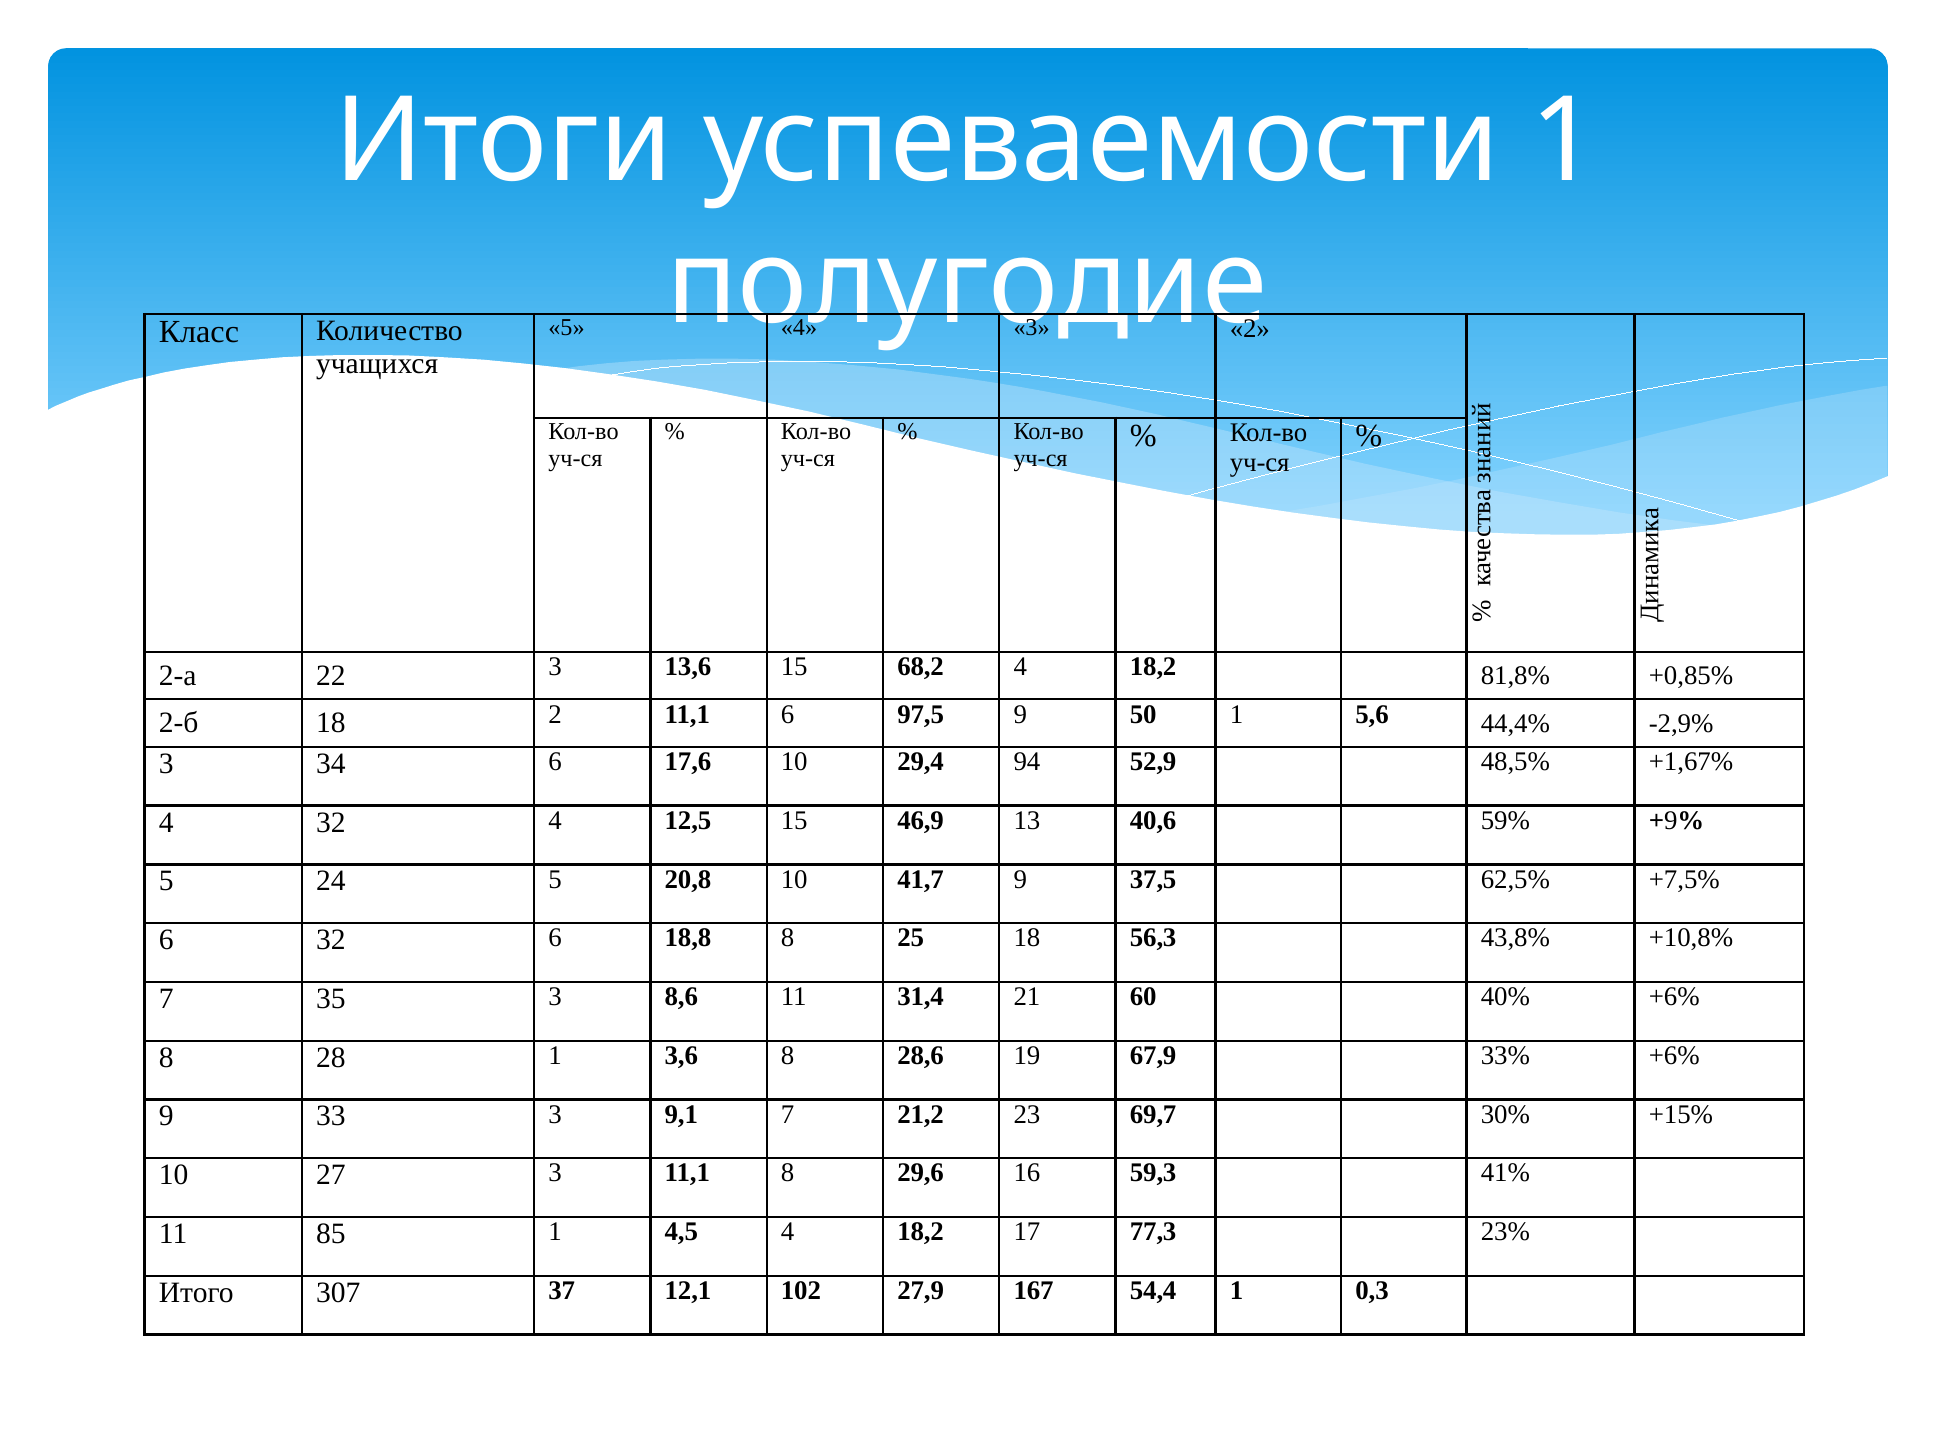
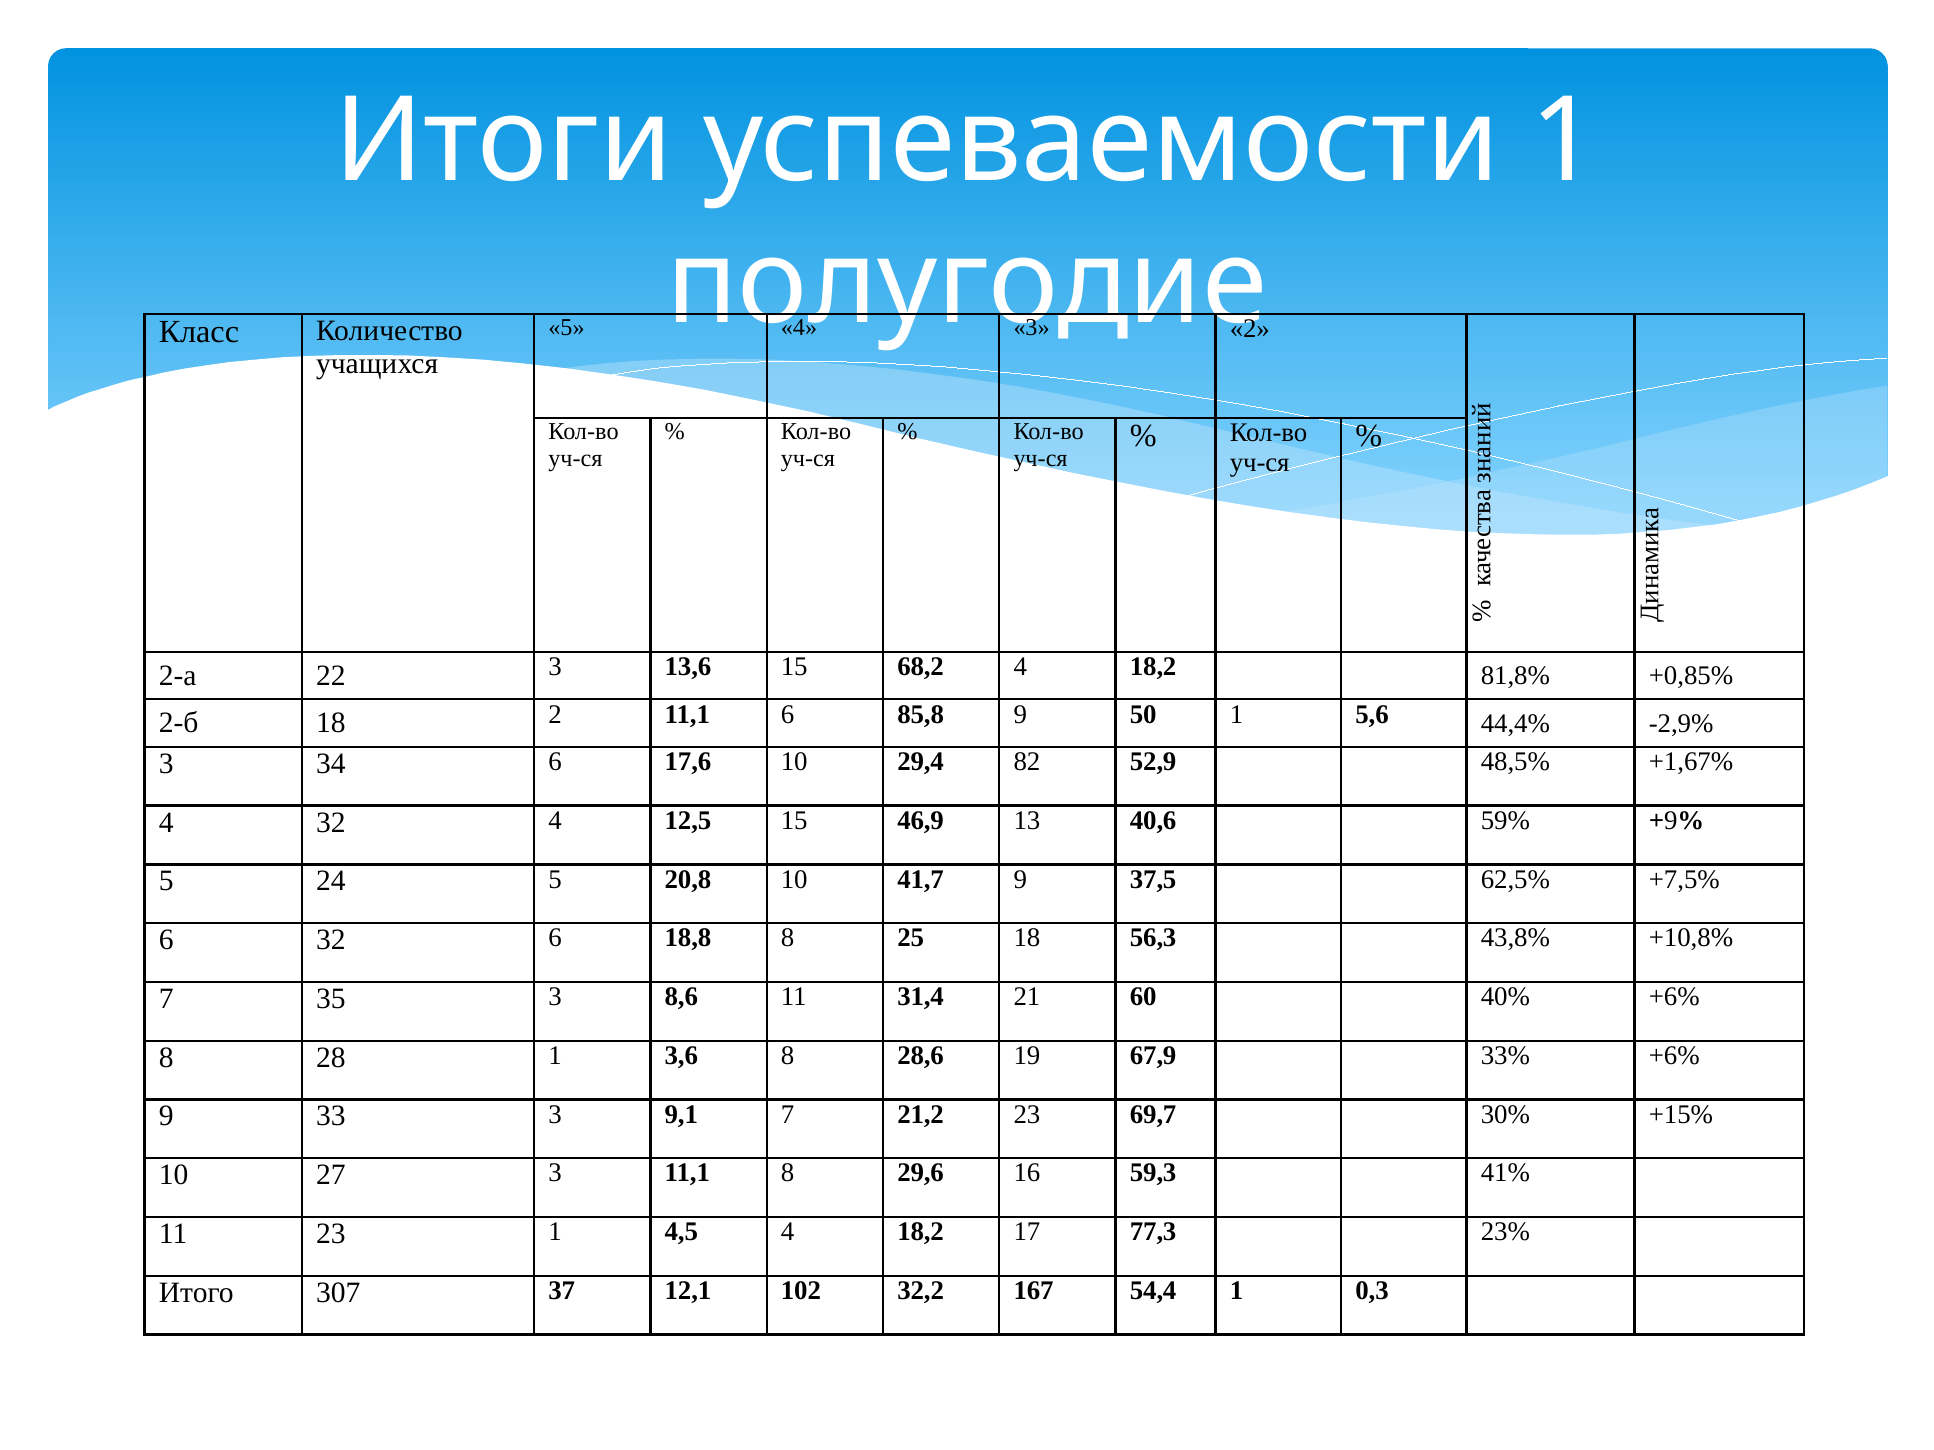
97,5: 97,5 -> 85,8
94: 94 -> 82
11 85: 85 -> 23
27,9: 27,9 -> 32,2
